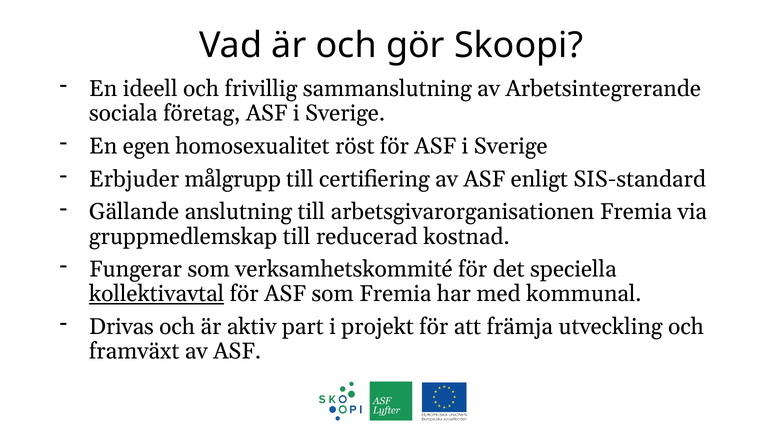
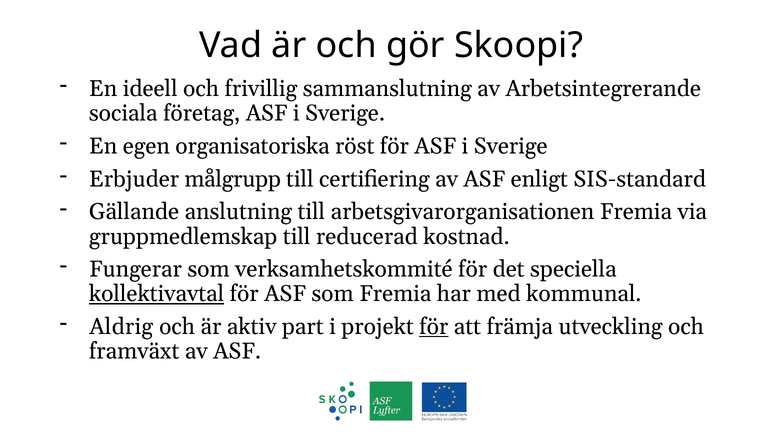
homosexualitet: homosexualitet -> organisatoriska
Drivas: Drivas -> Aldrig
för at (434, 327) underline: none -> present
